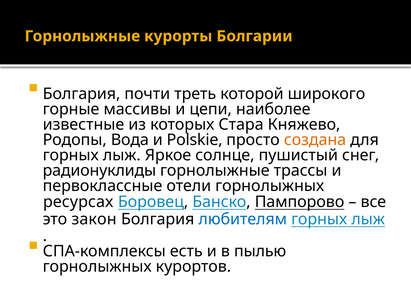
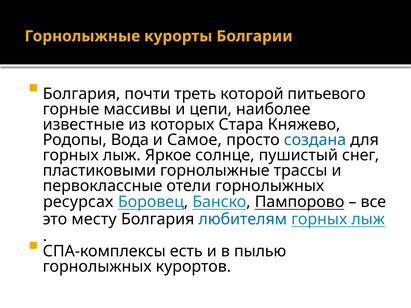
широкого: широкого -> питьевого
Polskie: Polskie -> Самое
создана colour: orange -> blue
радионуклиды: радионуклиды -> пластиковыми
закон: закон -> месту
